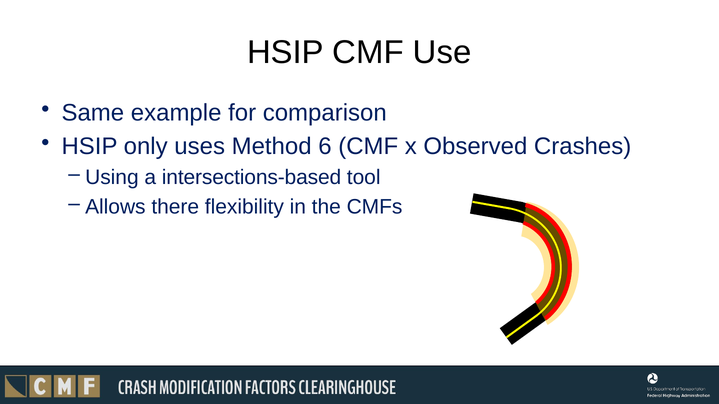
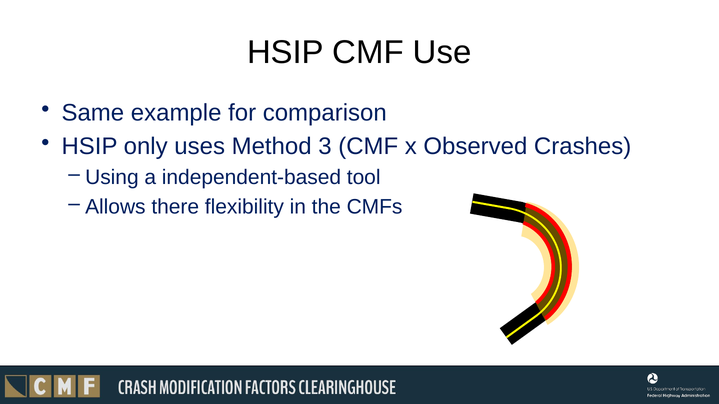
6: 6 -> 3
intersections-based: intersections-based -> independent-based
